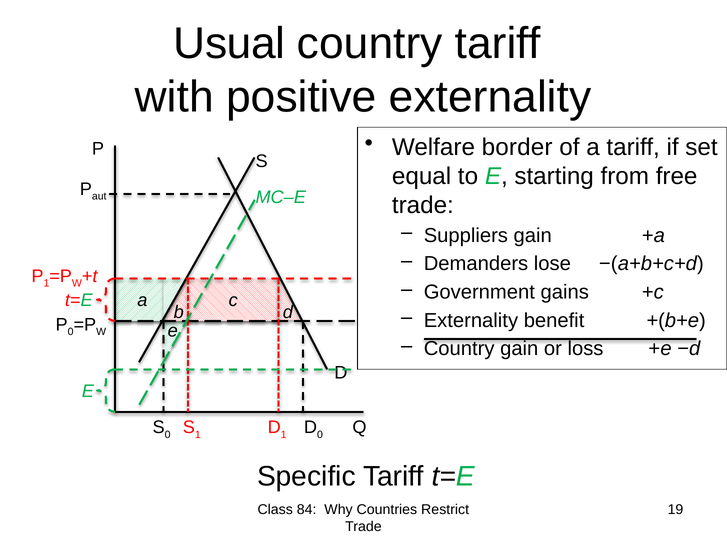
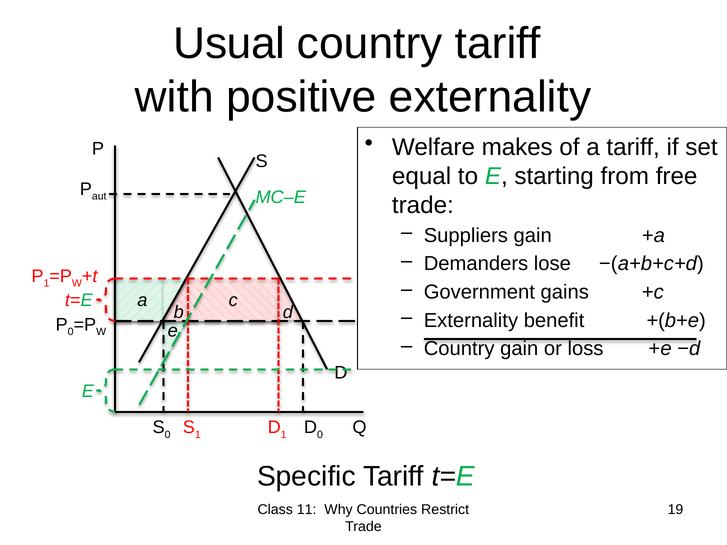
border: border -> makes
84: 84 -> 11
